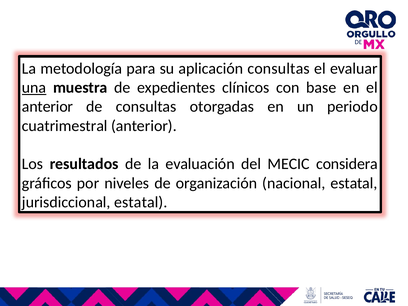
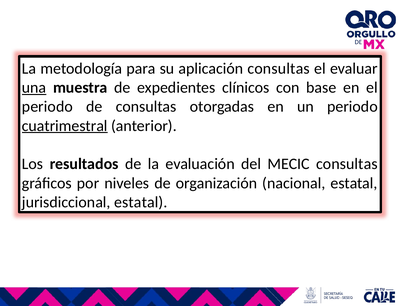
anterior at (48, 107): anterior -> periodo
cuatrimestral underline: none -> present
MECIC considera: considera -> consultas
